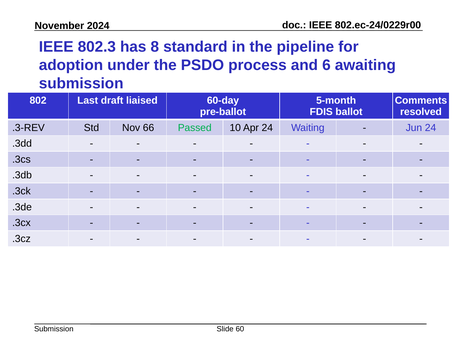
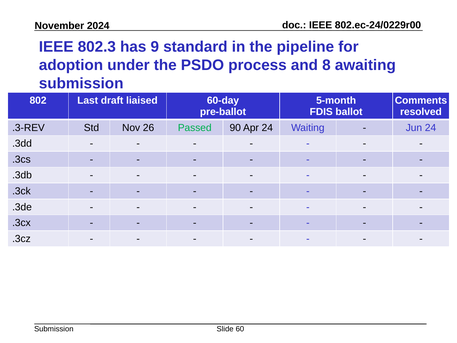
8: 8 -> 9
6: 6 -> 8
66: 66 -> 26
10: 10 -> 90
